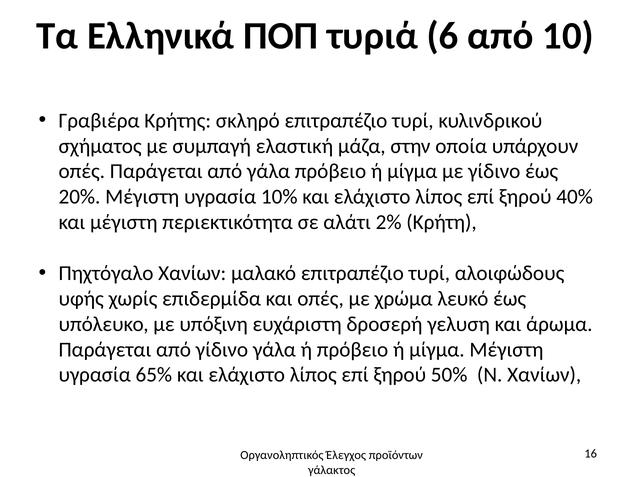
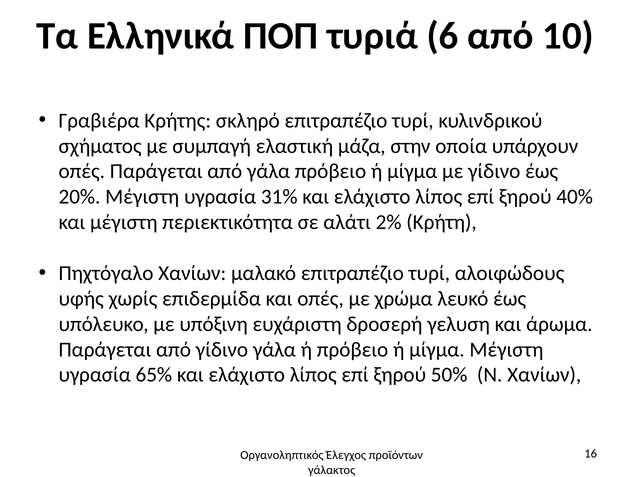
10%: 10% -> 31%
